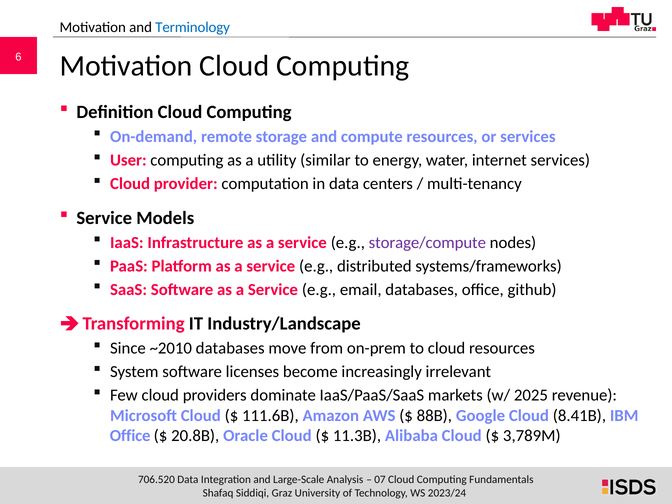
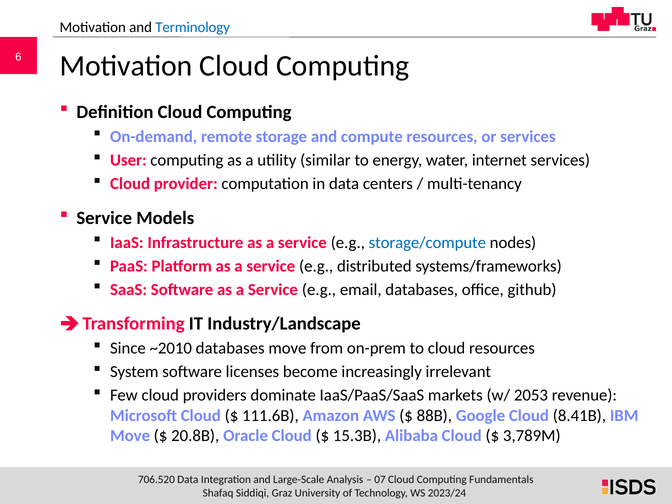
storage/compute colour: purple -> blue
2025: 2025 -> 2053
Office at (130, 436): Office -> Move
11.3B: 11.3B -> 15.3B
